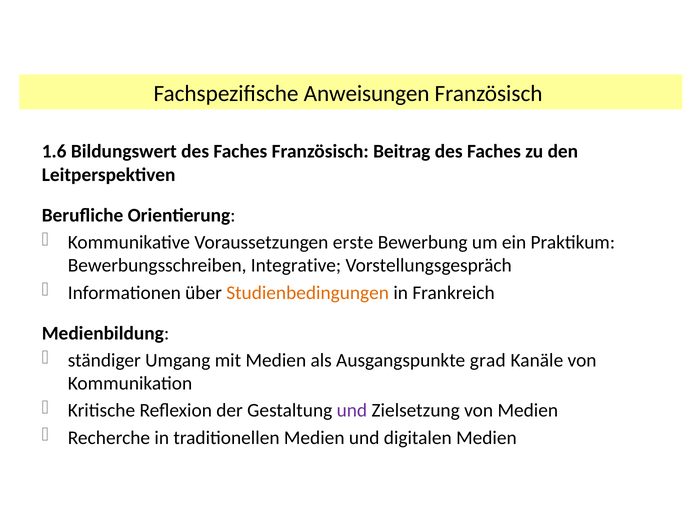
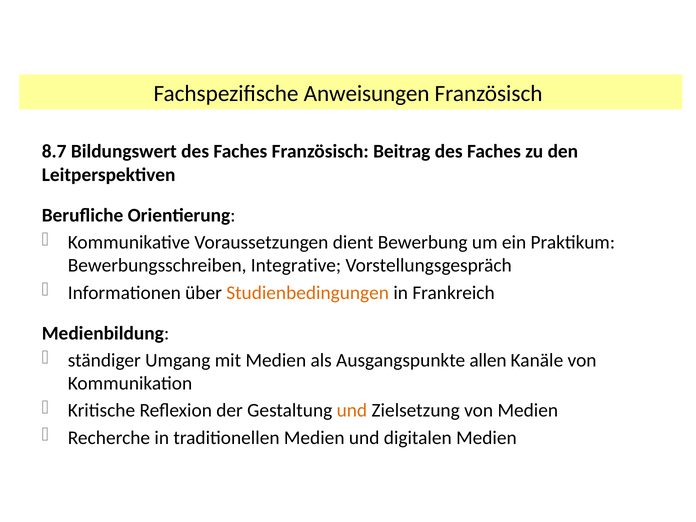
1.6: 1.6 -> 8.7
erste: erste -> dient
grad: grad -> allen
und at (352, 411) colour: purple -> orange
